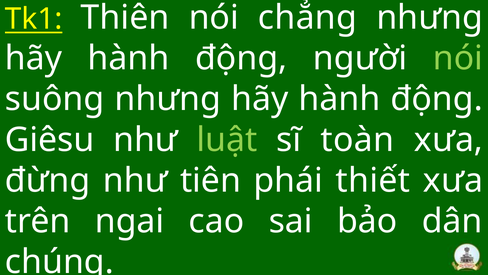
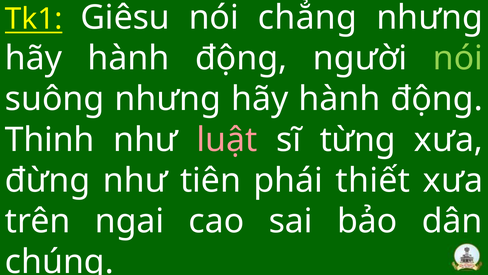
Thiên: Thiên -> Giêsu
Giêsu: Giêsu -> Thinh
luật colour: light green -> pink
toàn: toàn -> từng
